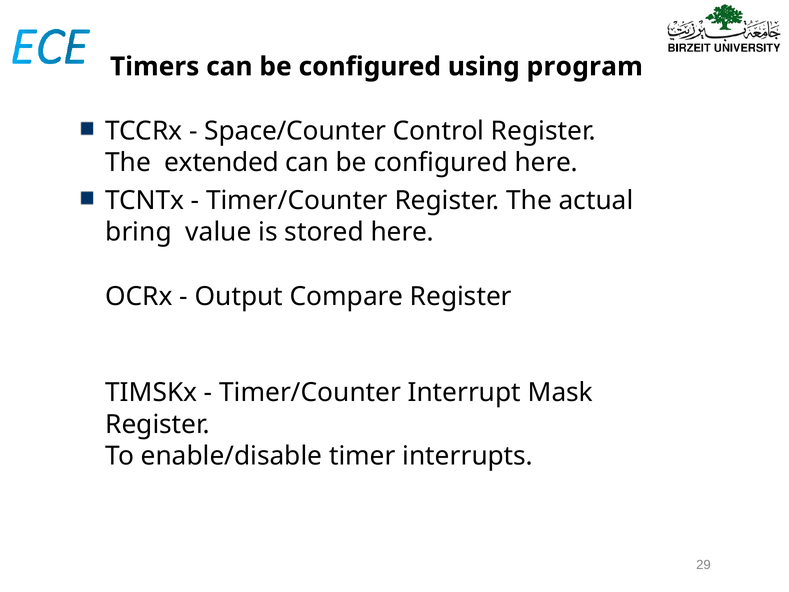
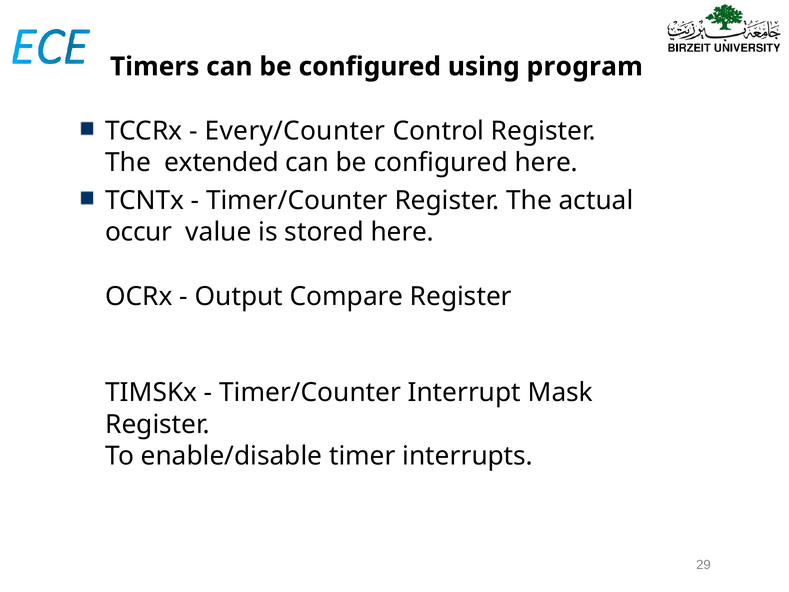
Space/Counter: Space/Counter -> Every/Counter
bring: bring -> occur
